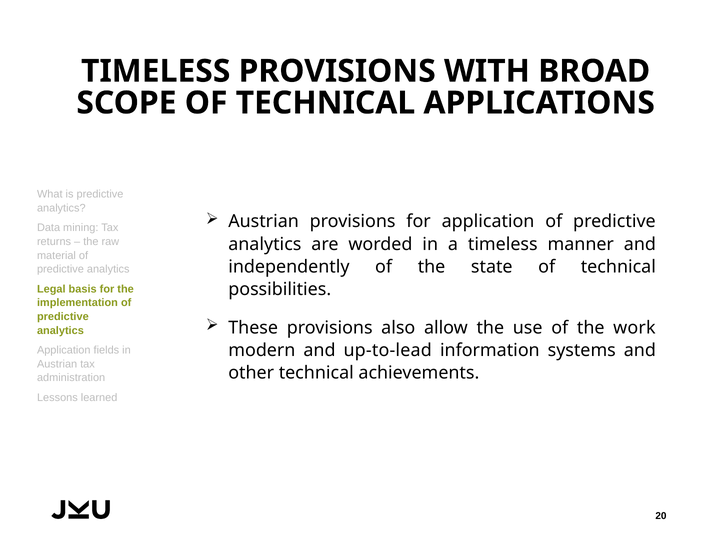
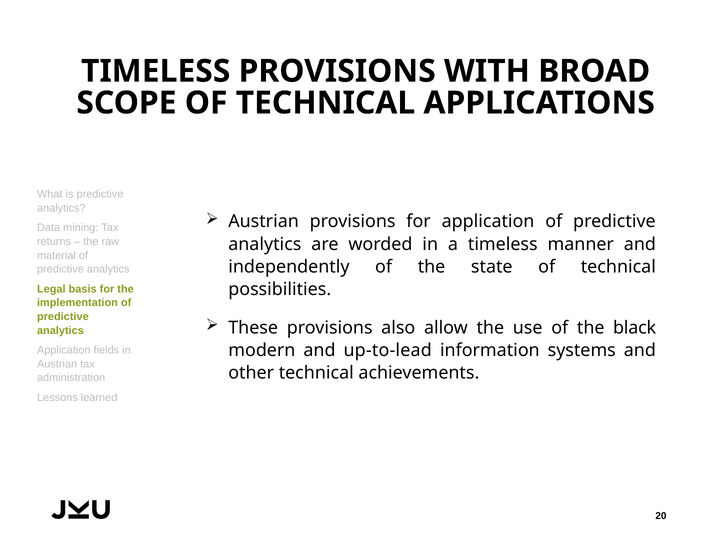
work: work -> black
